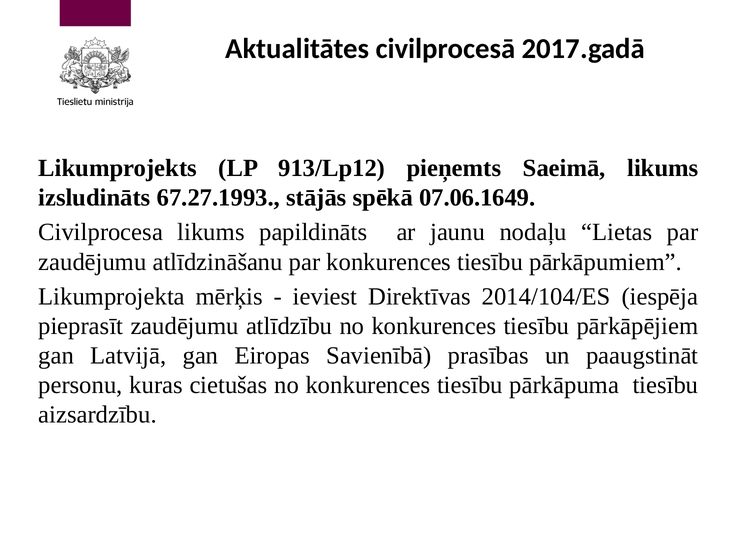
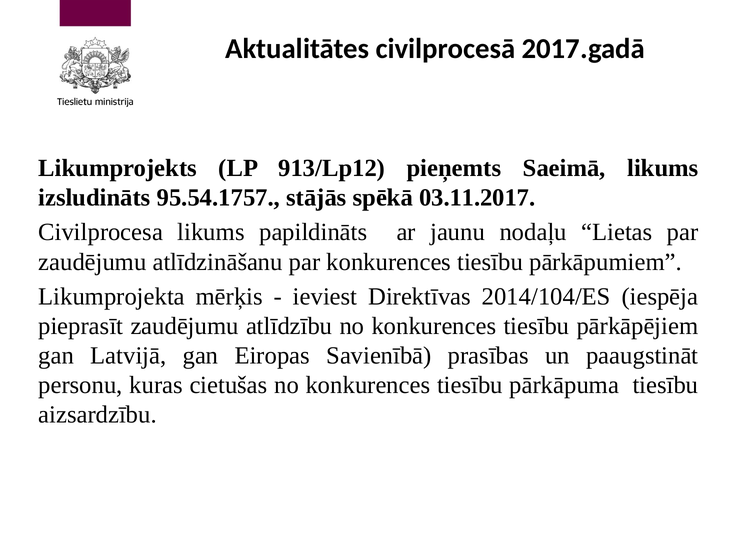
67.27.1993: 67.27.1993 -> 95.54.1757
07.06.1649: 07.06.1649 -> 03.11.2017
